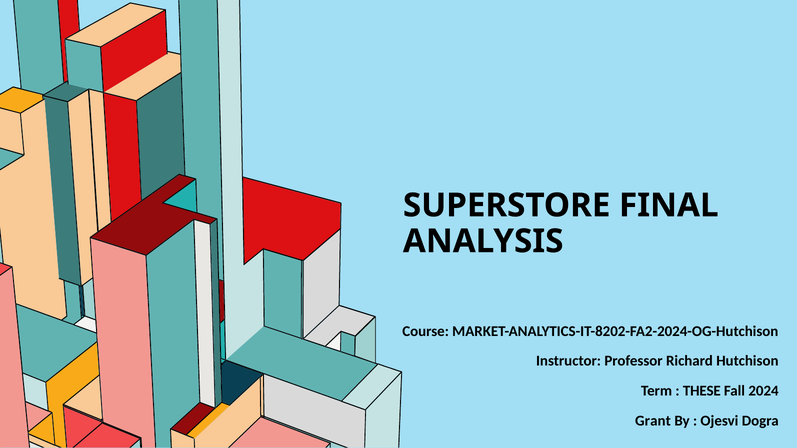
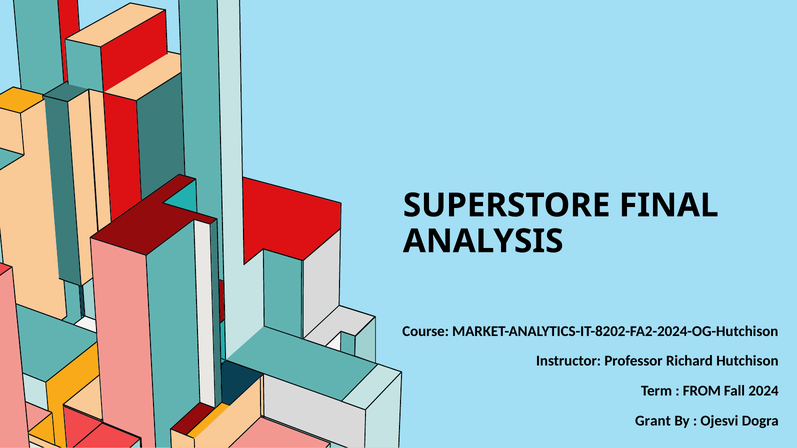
THESE: THESE -> FROM
